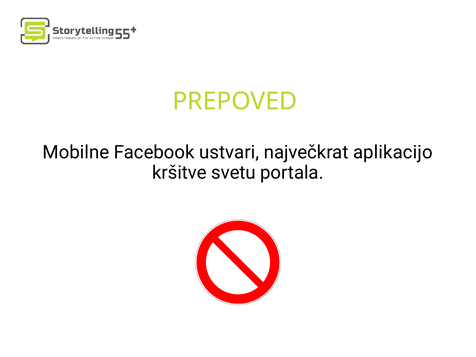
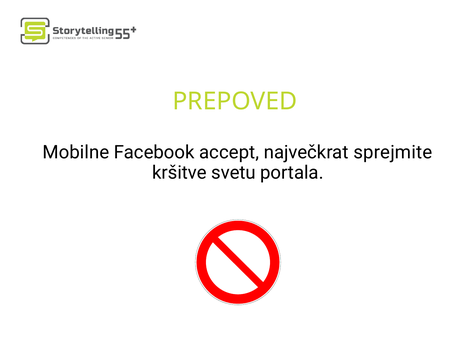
ustvari: ustvari -> accept
aplikacijo: aplikacijo -> sprejmite
